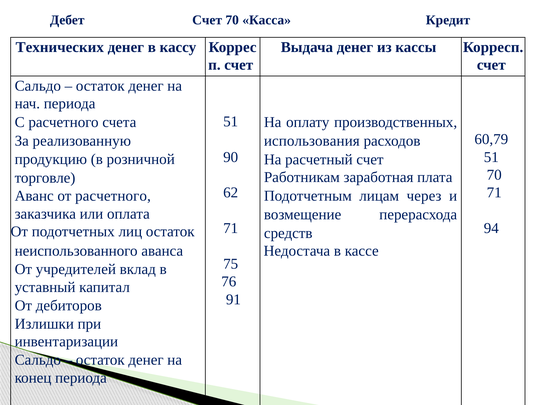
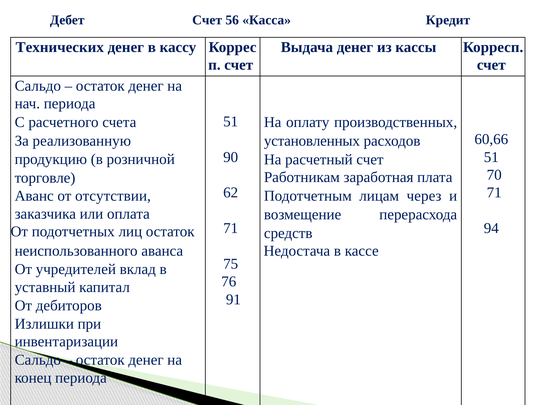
Счет 70: 70 -> 56
60,79: 60,79 -> 60,66
использования: использования -> установленных
от расчетного: расчетного -> отсутствии
